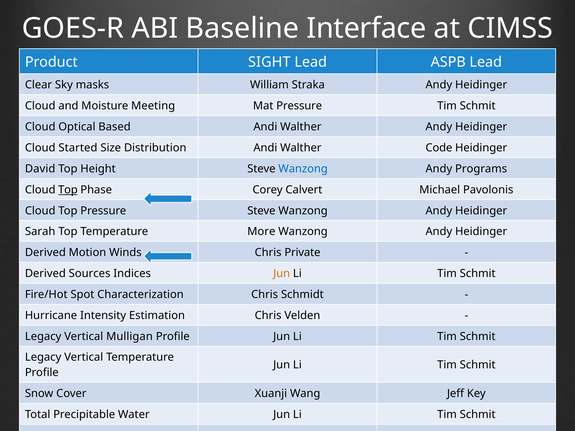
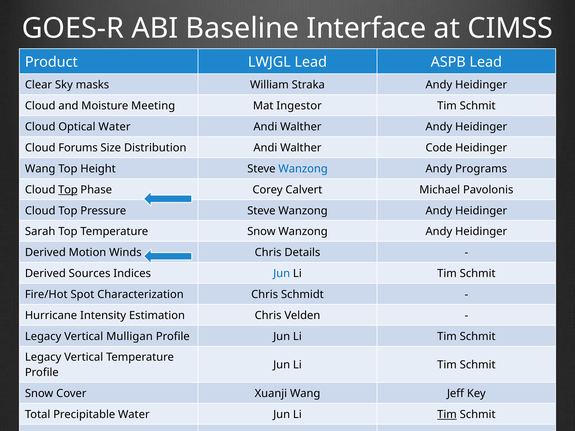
SIGHT: SIGHT -> LWJGL
Mat Pressure: Pressure -> Ingestor
Optical Based: Based -> Water
Started: Started -> Forums
David at (40, 169): David -> Wang
Temperature More: More -> Snow
Private: Private -> Details
Jun at (282, 274) colour: orange -> blue
Tim at (447, 415) underline: none -> present
